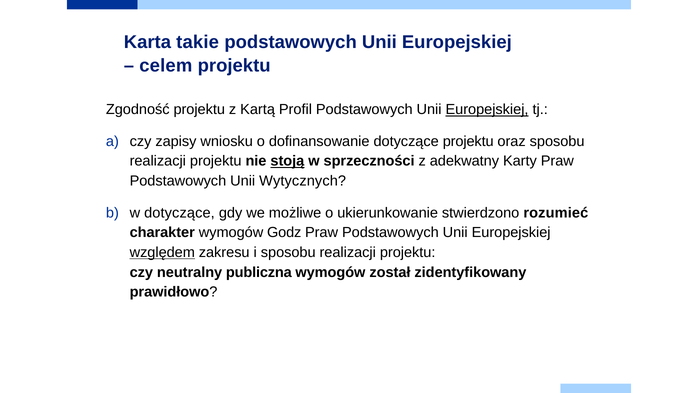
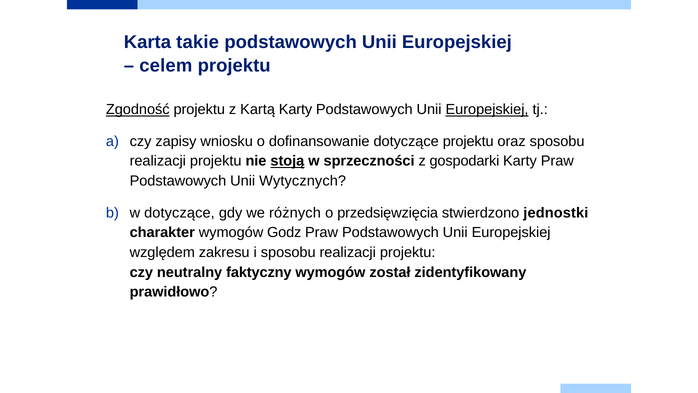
Zgodność underline: none -> present
Kartą Profil: Profil -> Karty
adekwatny: adekwatny -> gospodarki
możliwe: możliwe -> różnych
ukierunkowanie: ukierunkowanie -> przedsięwzięcia
rozumieć: rozumieć -> jednostki
względem underline: present -> none
publiczna: publiczna -> faktyczny
